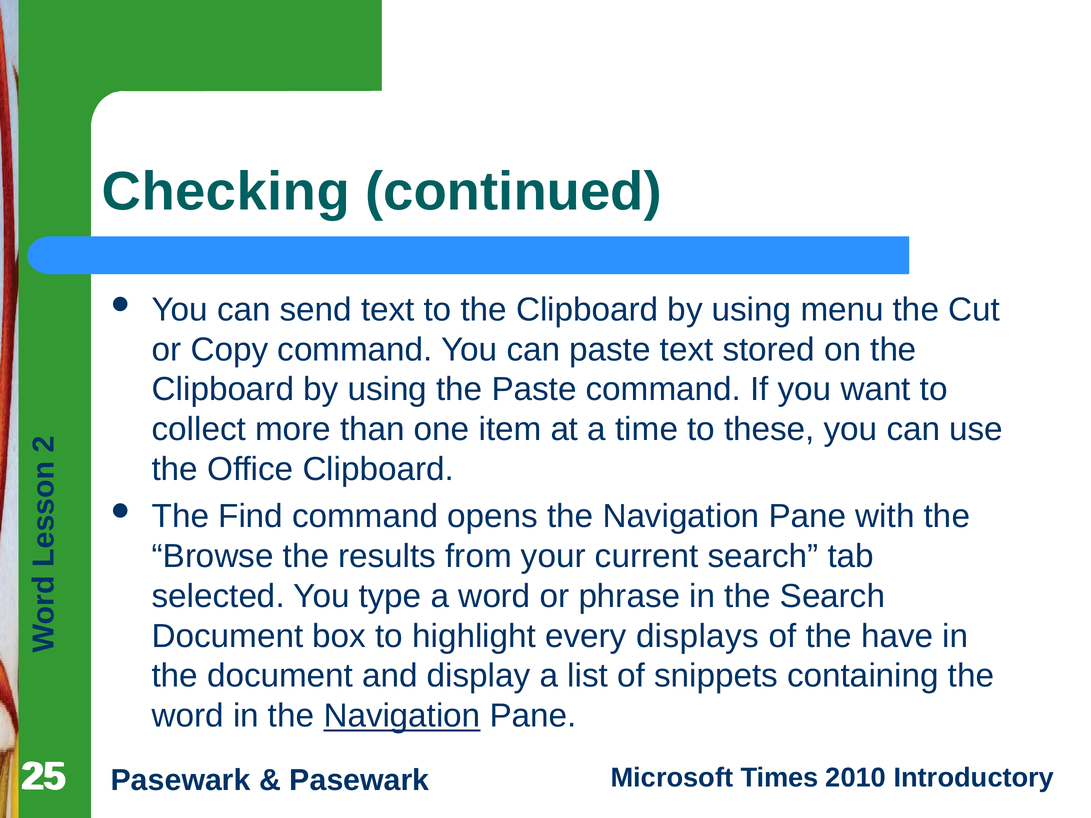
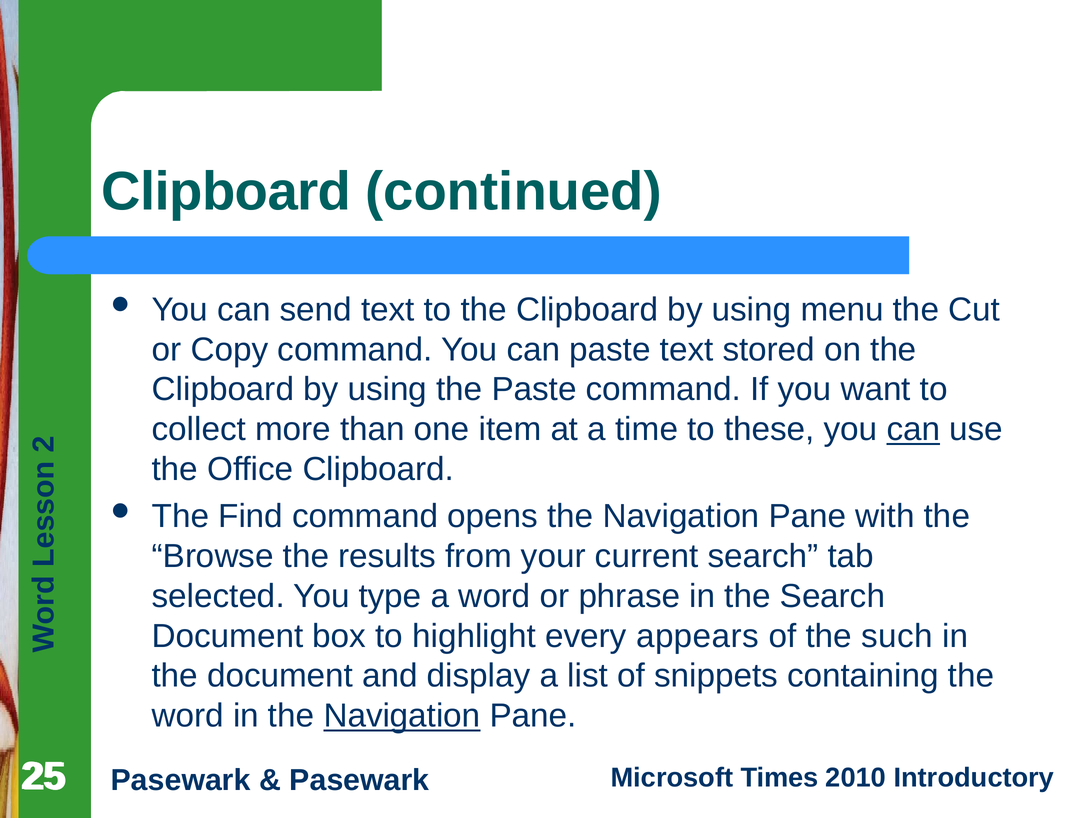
Checking at (226, 192): Checking -> Clipboard
can at (913, 430) underline: none -> present
displays: displays -> appears
have: have -> such
